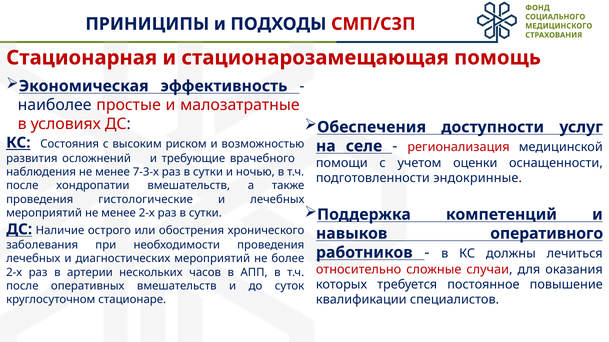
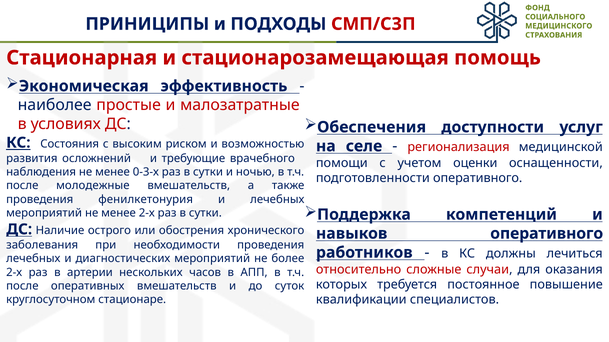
7-3-х: 7-3-х -> 0-3-х
подготовленности эндокринные: эндокринные -> оперативного
хондропатии: хондропатии -> молодежные
гистологические: гистологические -> фенилкетонурия
